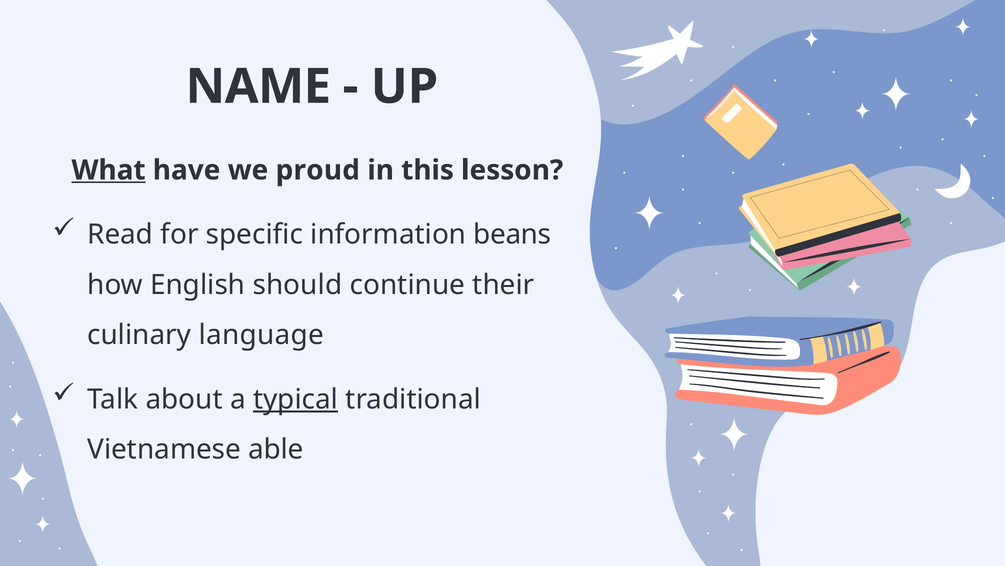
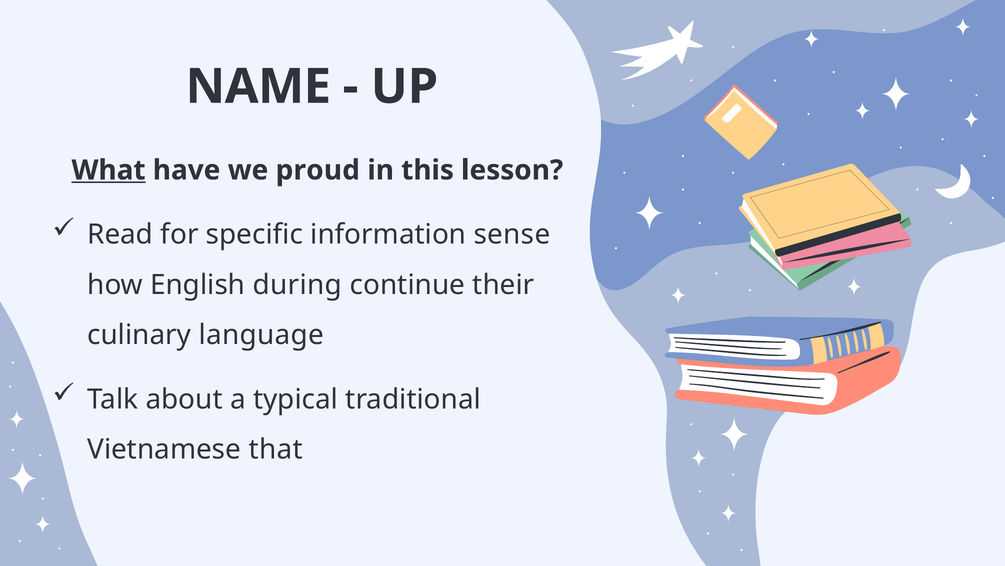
beans: beans -> sense
should: should -> during
typical underline: present -> none
able: able -> that
